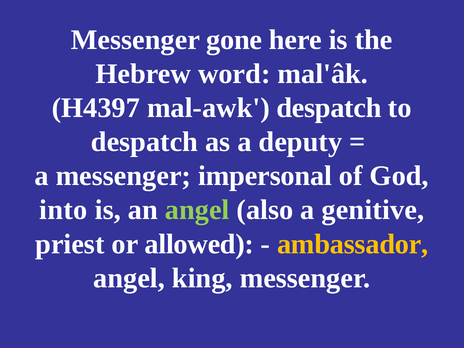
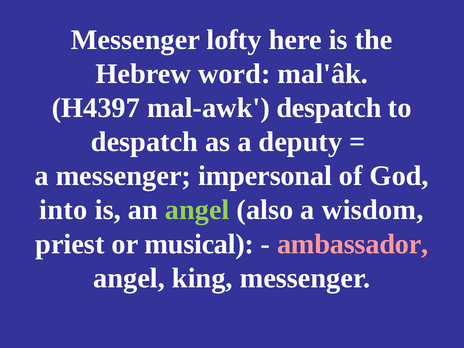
gone: gone -> lofty
genitive: genitive -> wisdom
allowed: allowed -> musical
ambassador colour: yellow -> pink
